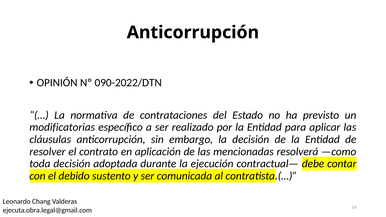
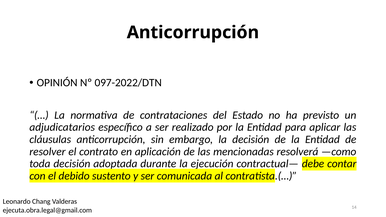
090-2022/DTN: 090-2022/DTN -> 097-2022/DTN
modificatorias: modificatorias -> adjudicatarios
